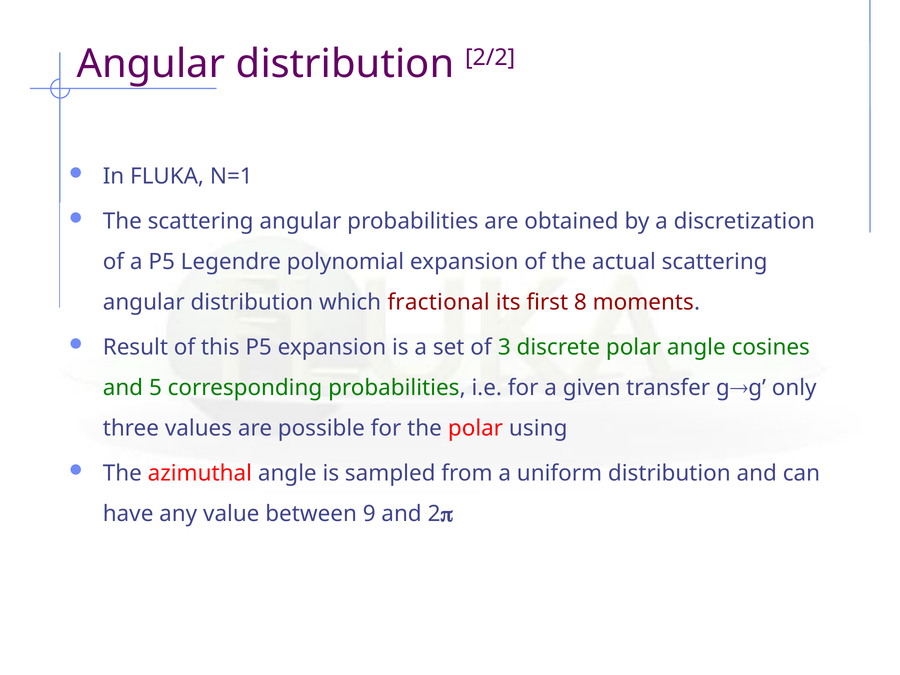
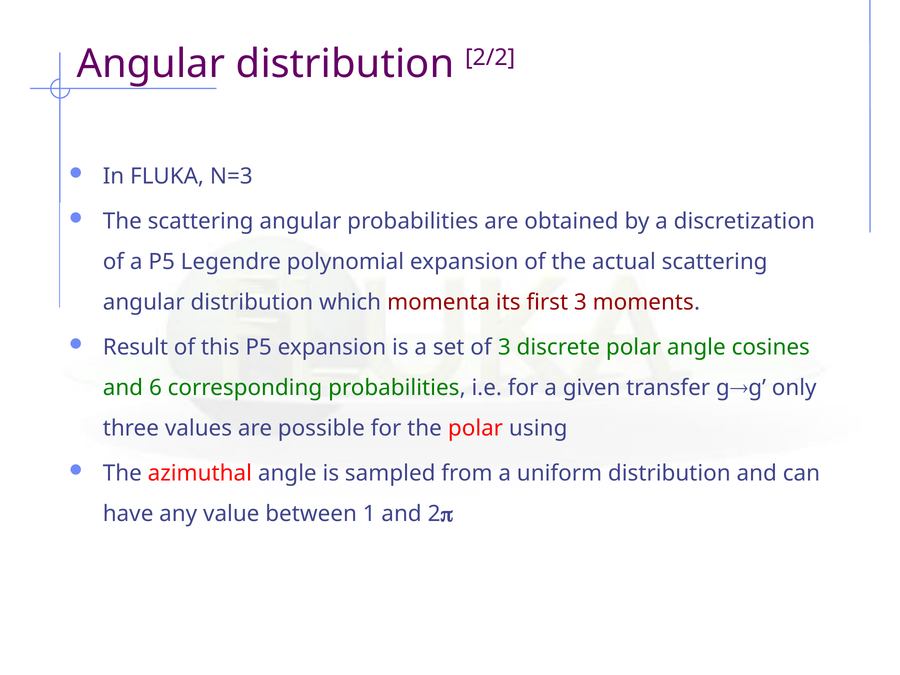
N=1: N=1 -> N=3
fractional: fractional -> momenta
first 8: 8 -> 3
5: 5 -> 6
9: 9 -> 1
